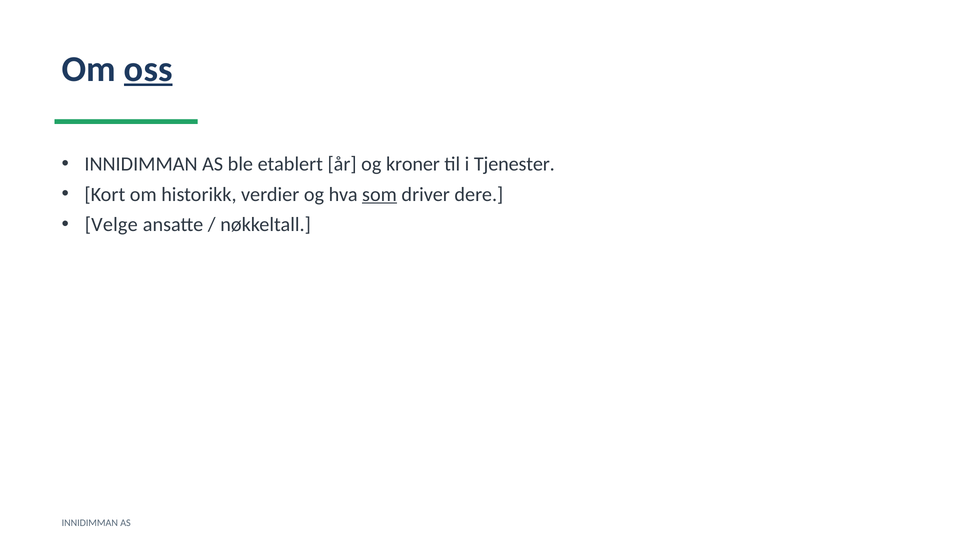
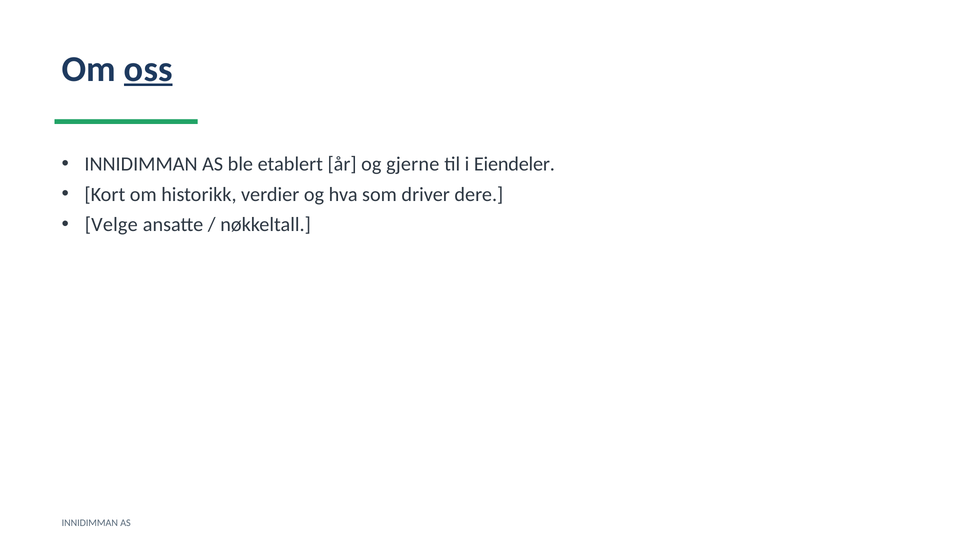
kroner: kroner -> gjerne
Tjenester: Tjenester -> Eiendeler
som underline: present -> none
